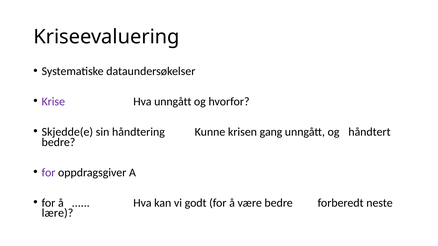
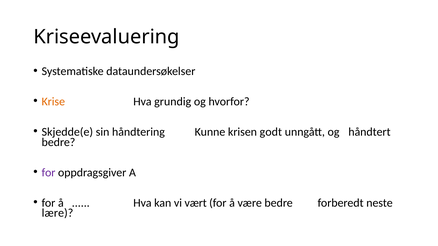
Krise colour: purple -> orange
Hva unngått: unngått -> grundig
gang: gang -> godt
godt: godt -> vært
